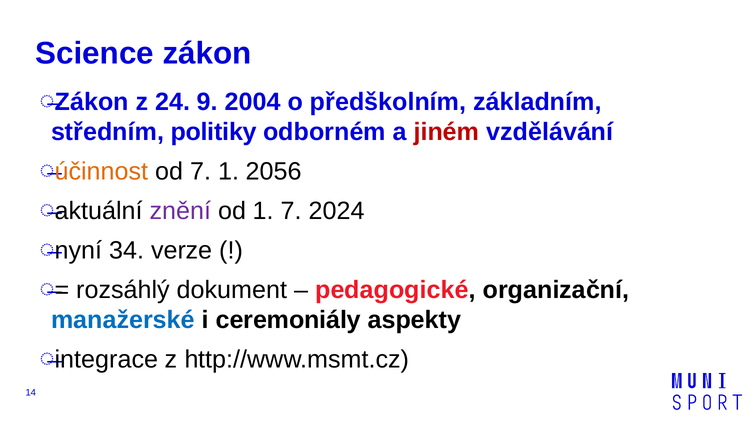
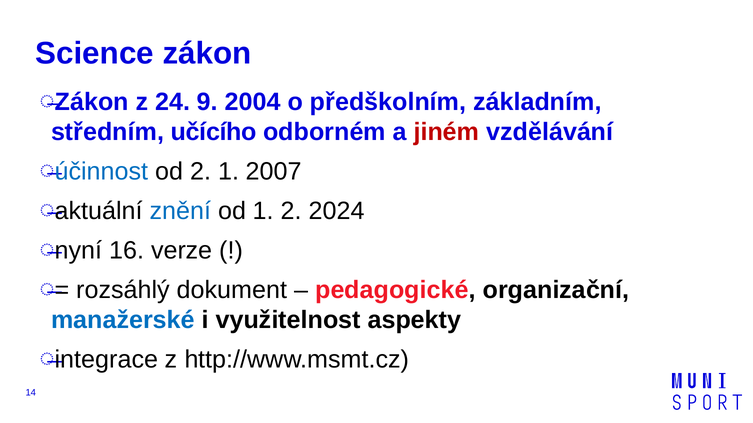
politiky: politiky -> učícího
účinnost colour: orange -> blue
od 7: 7 -> 2
2056: 2056 -> 2007
znění colour: purple -> blue
1 7: 7 -> 2
34: 34 -> 16
ceremoniály: ceremoniály -> využitelnost
